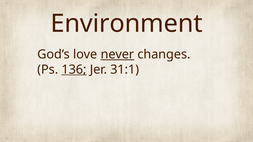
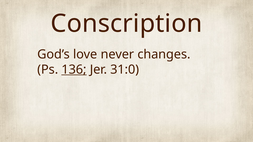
Environment: Environment -> Conscription
never underline: present -> none
31:1: 31:1 -> 31:0
